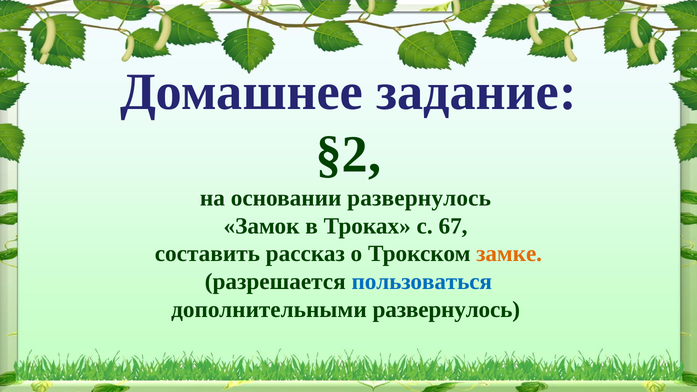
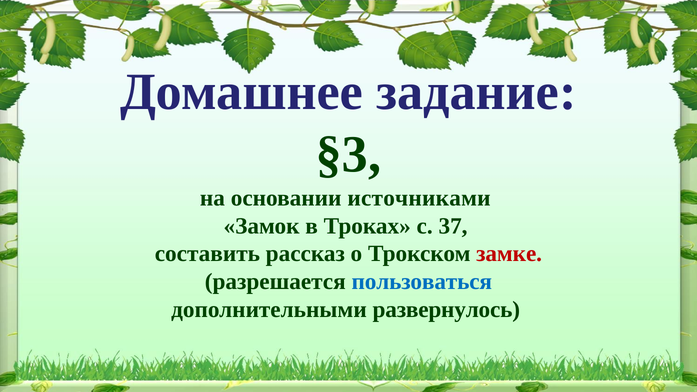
§2: §2 -> §3
основании развернулось: развернулось -> источниками
67: 67 -> 37
замке colour: orange -> red
